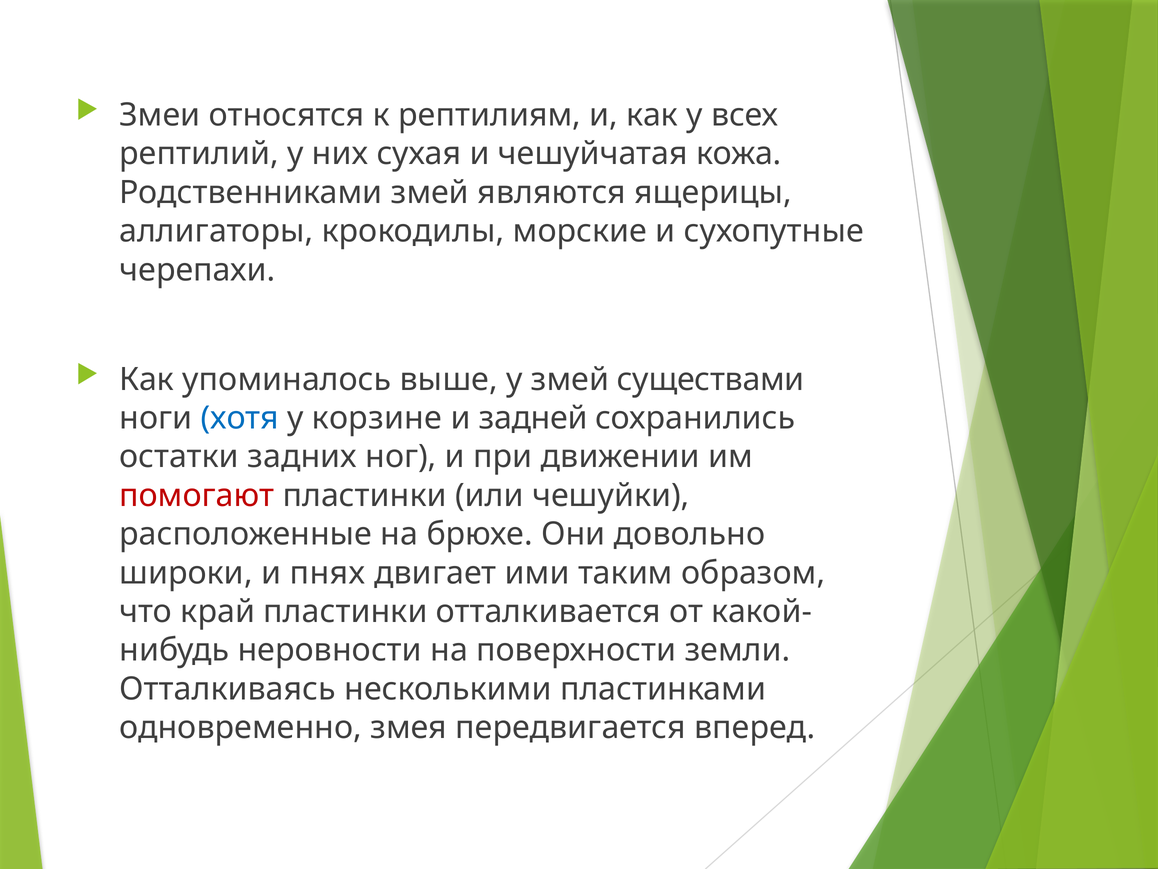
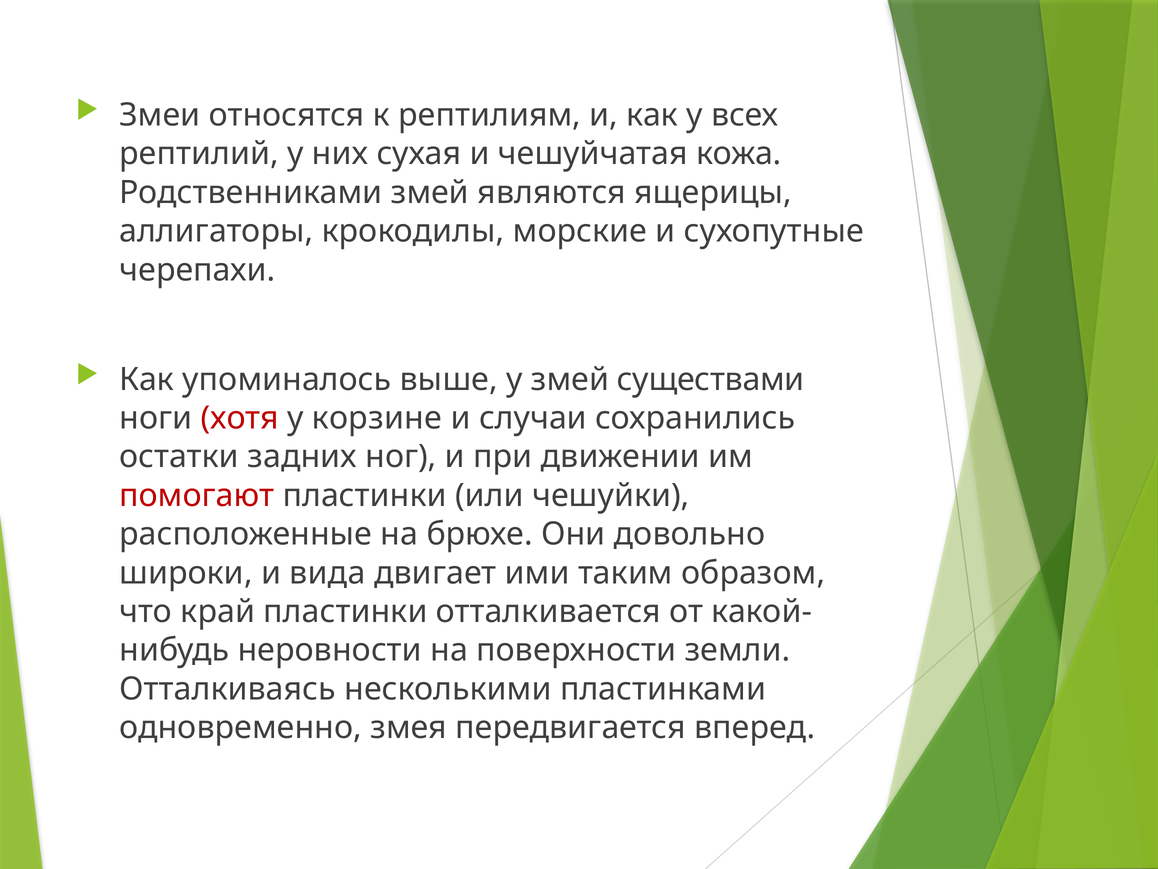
хотя colour: blue -> red
задней: задней -> случаи
пнях: пнях -> вида
